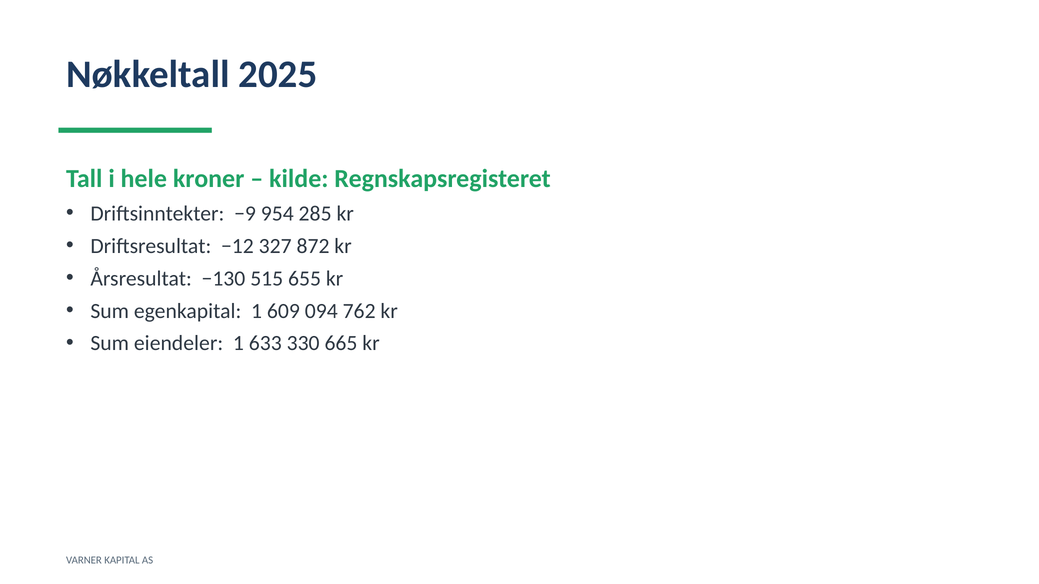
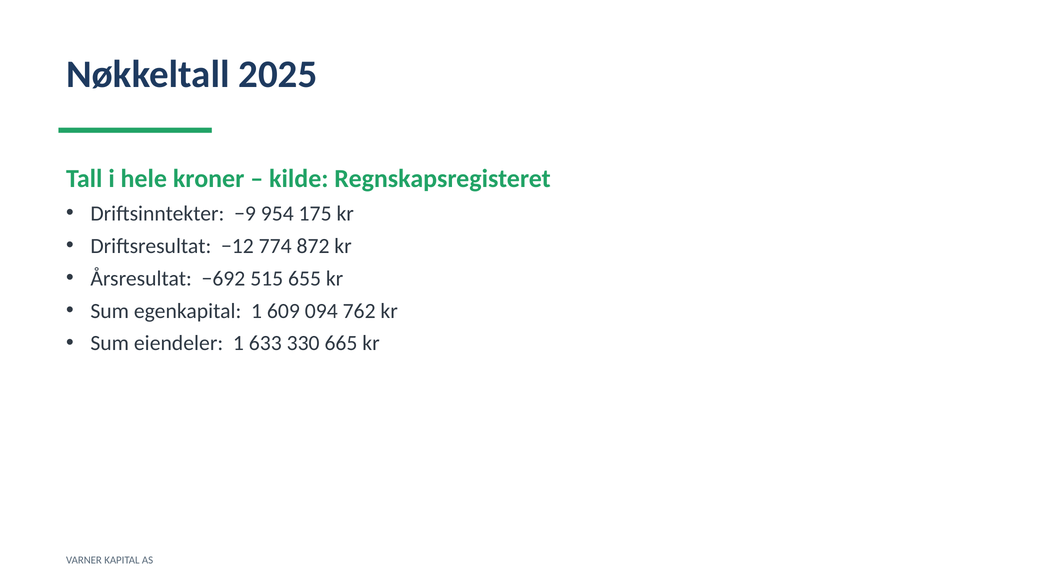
285: 285 -> 175
327: 327 -> 774
−130: −130 -> −692
